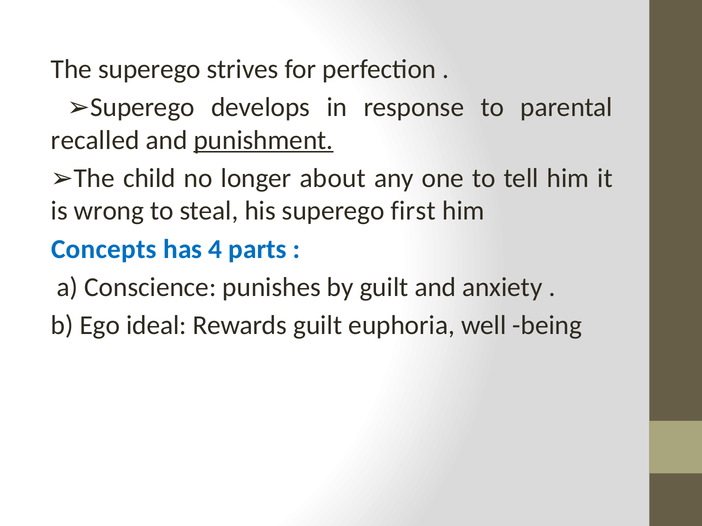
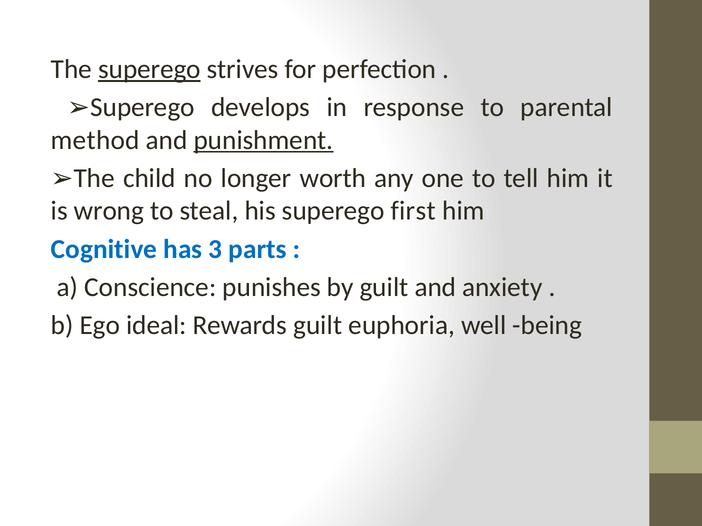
superego at (149, 69) underline: none -> present
recalled: recalled -> method
about: about -> worth
Concepts: Concepts -> Cognitive
4: 4 -> 3
